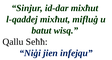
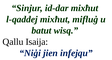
Seħħ: Seħħ -> Isaija
